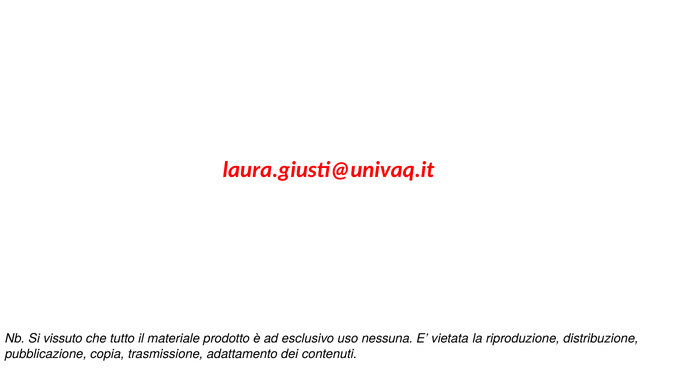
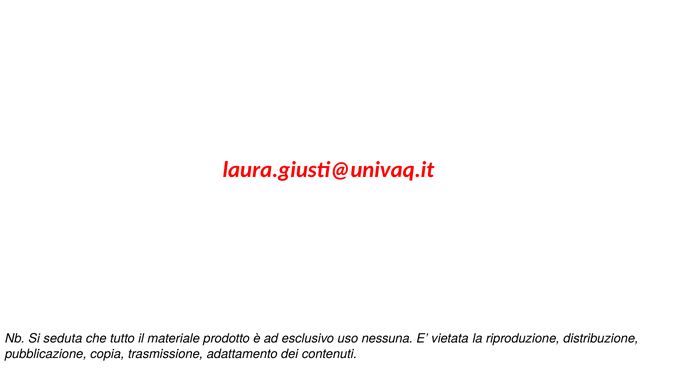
vissuto: vissuto -> seduta
